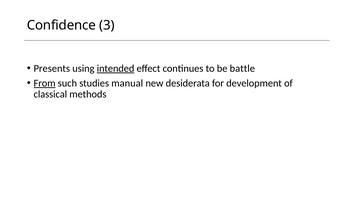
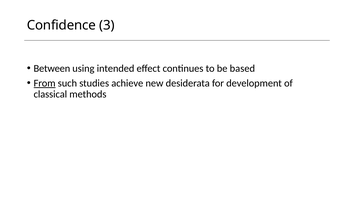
Presents: Presents -> Between
intended underline: present -> none
battle: battle -> based
manual: manual -> achieve
